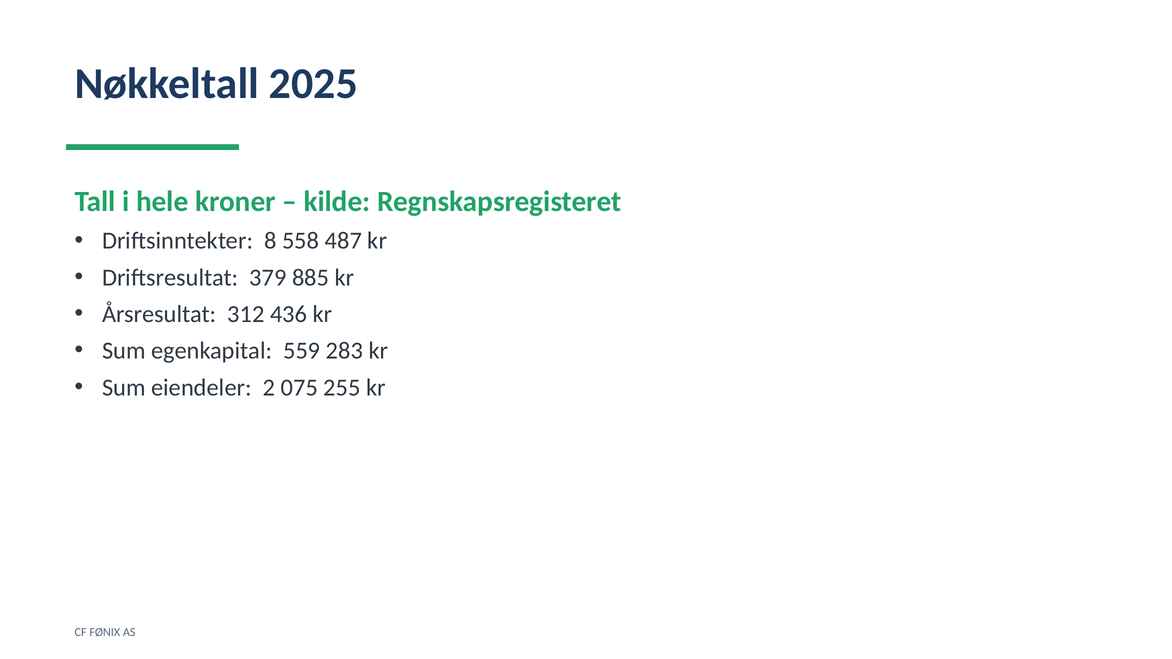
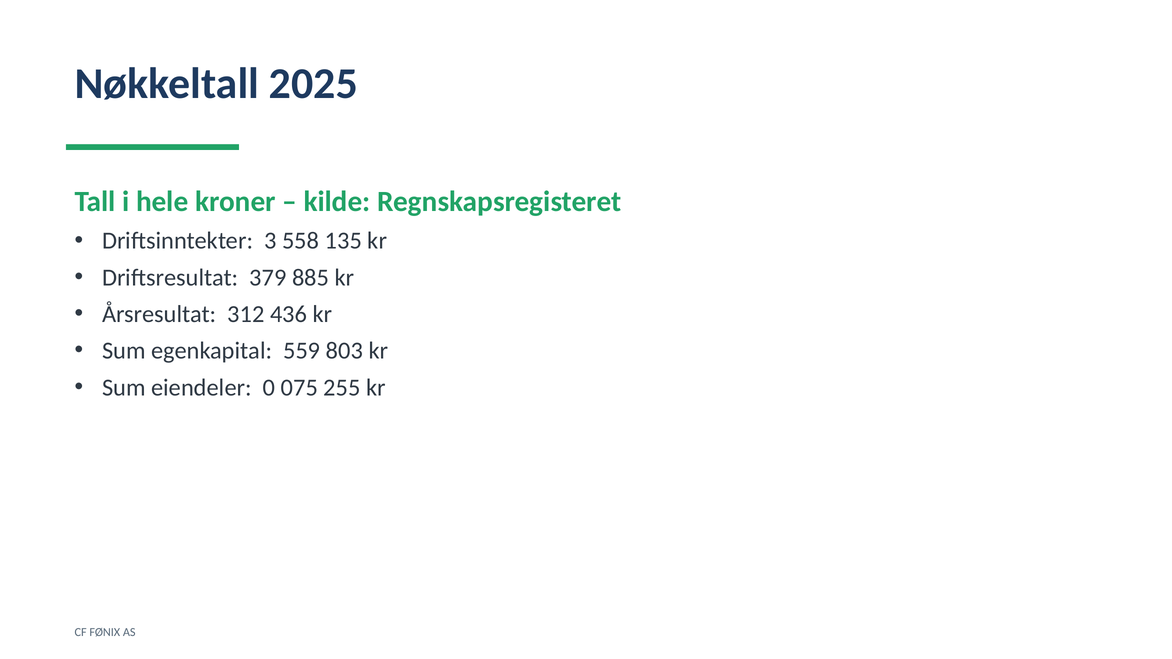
8: 8 -> 3
487: 487 -> 135
283: 283 -> 803
2: 2 -> 0
